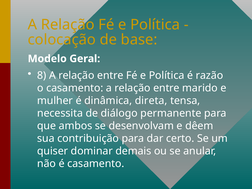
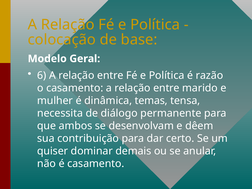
8: 8 -> 6
direta: direta -> temas
